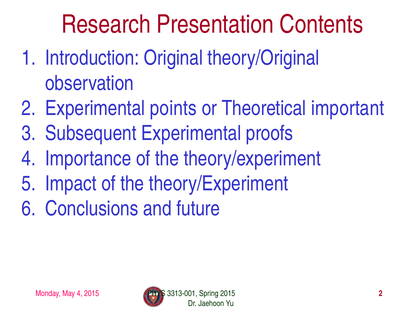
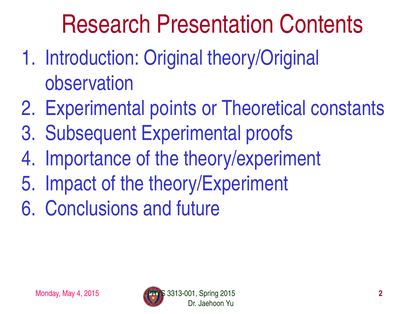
important: important -> constants
